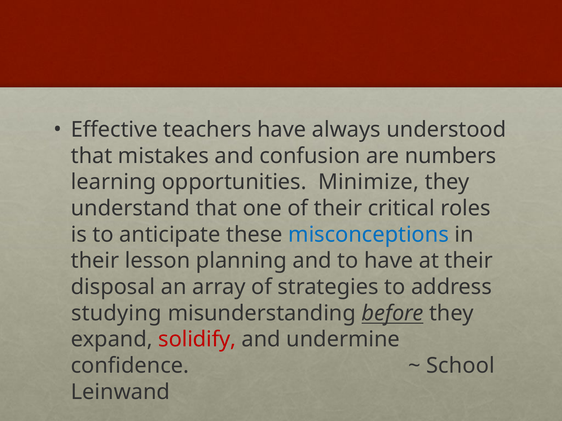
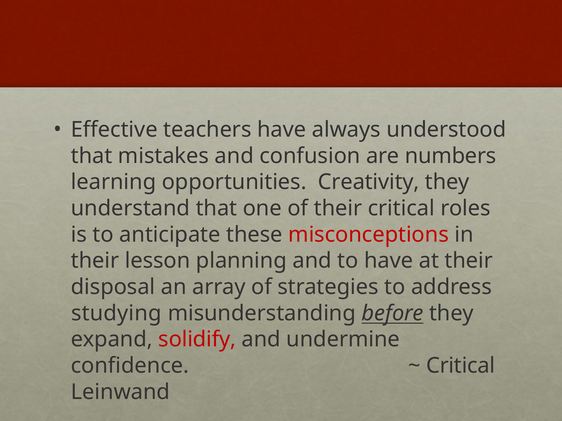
Minimize: Minimize -> Creativity
misconceptions colour: blue -> red
School at (460, 366): School -> Critical
